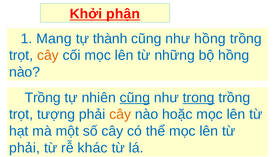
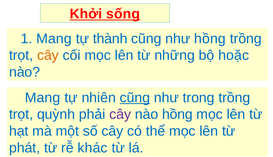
phận: phận -> sống
bộ hồng: hồng -> hoặc
Trồng at (43, 98): Trồng -> Mang
trong underline: present -> none
tượng: tượng -> quỳnh
cây at (120, 115) colour: orange -> purple
nào hoặc: hoặc -> hồng
phải at (25, 148): phải -> phát
